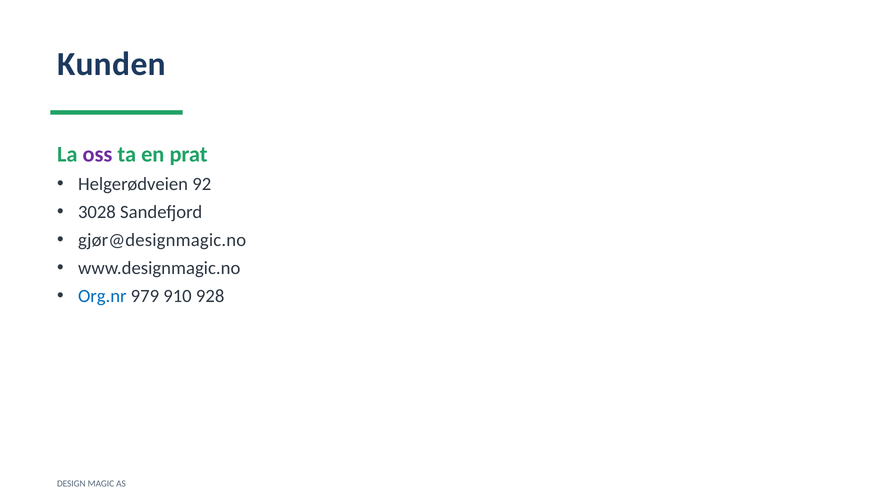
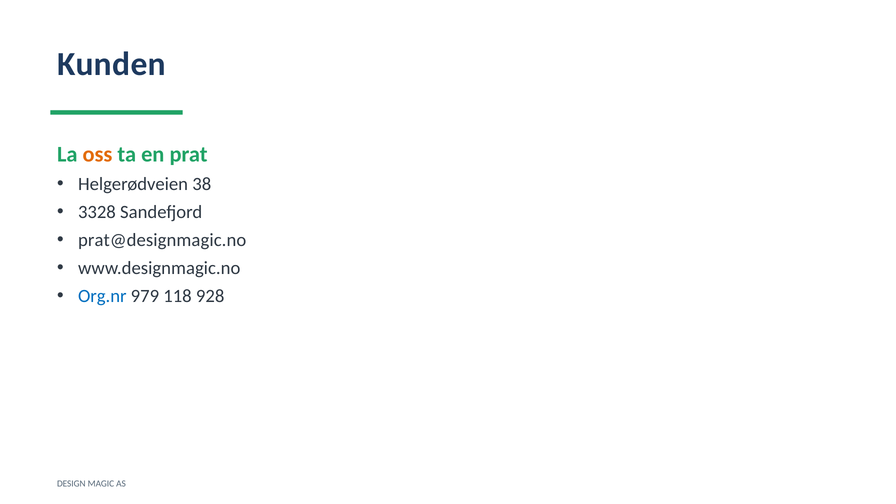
oss colour: purple -> orange
92: 92 -> 38
3028: 3028 -> 3328
gjør@designmagic.no: gjør@designmagic.no -> prat@designmagic.no
910: 910 -> 118
